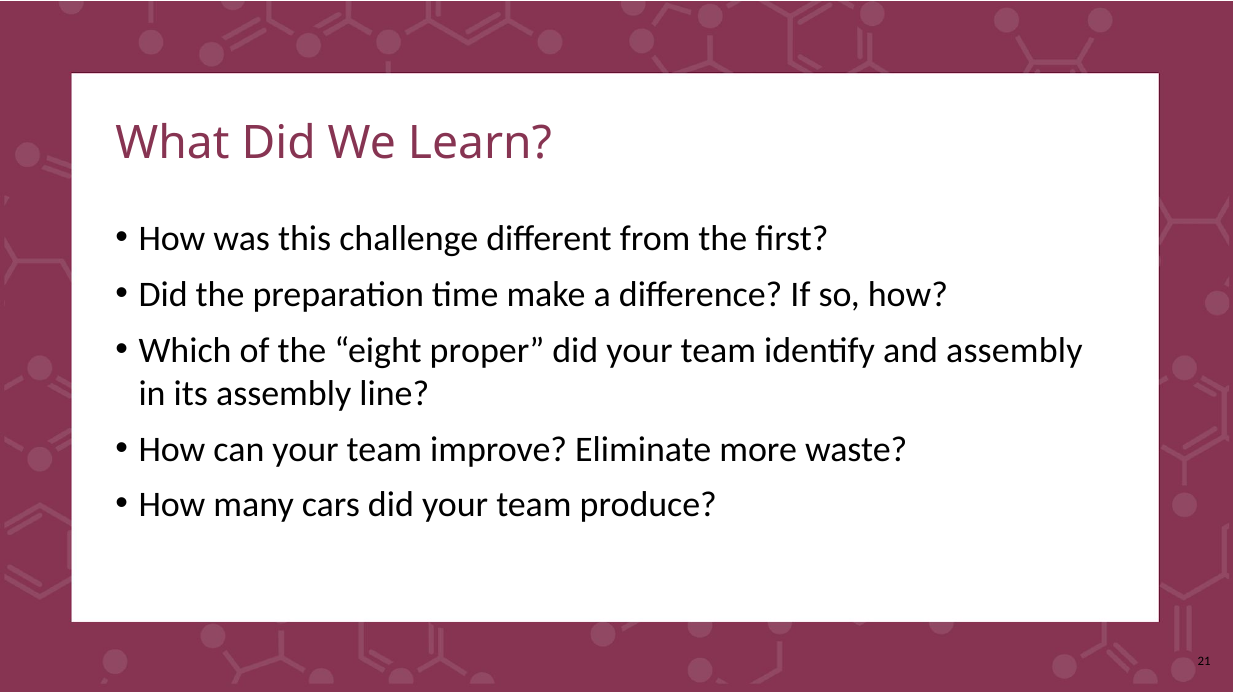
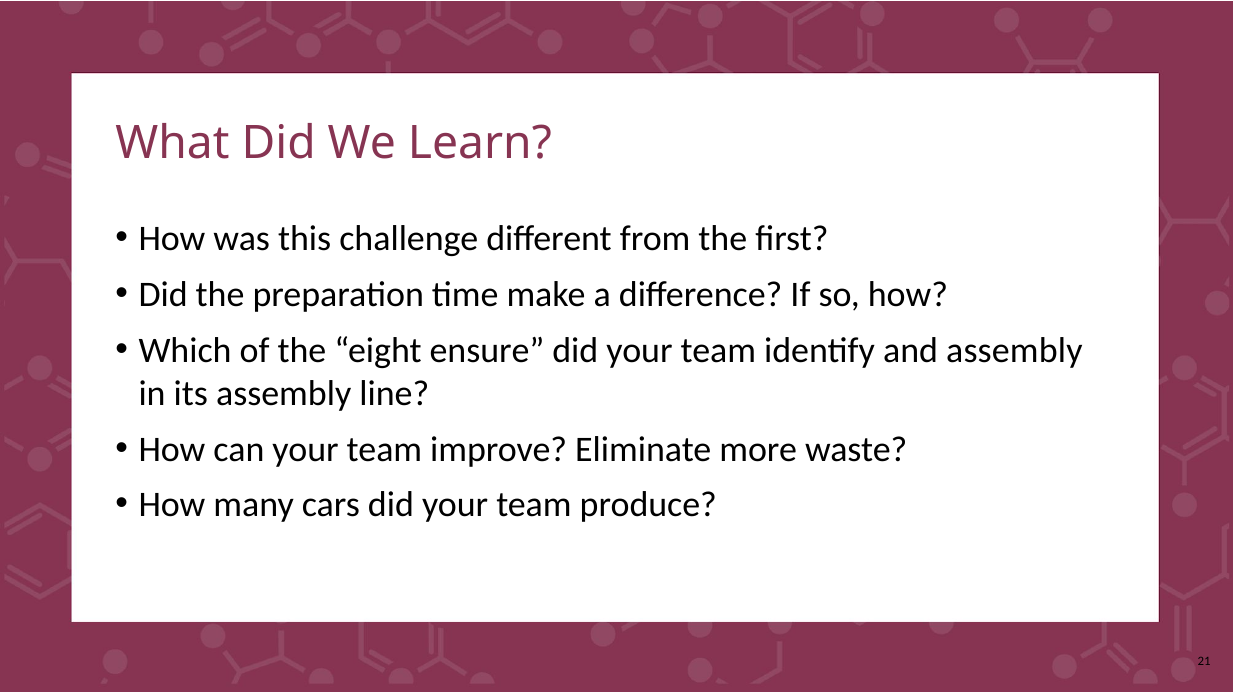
proper: proper -> ensure
